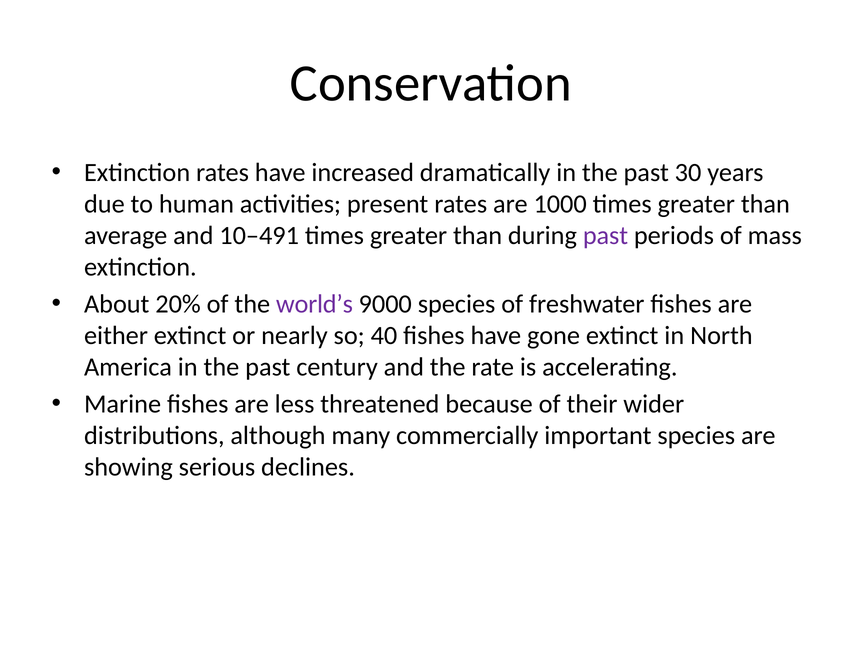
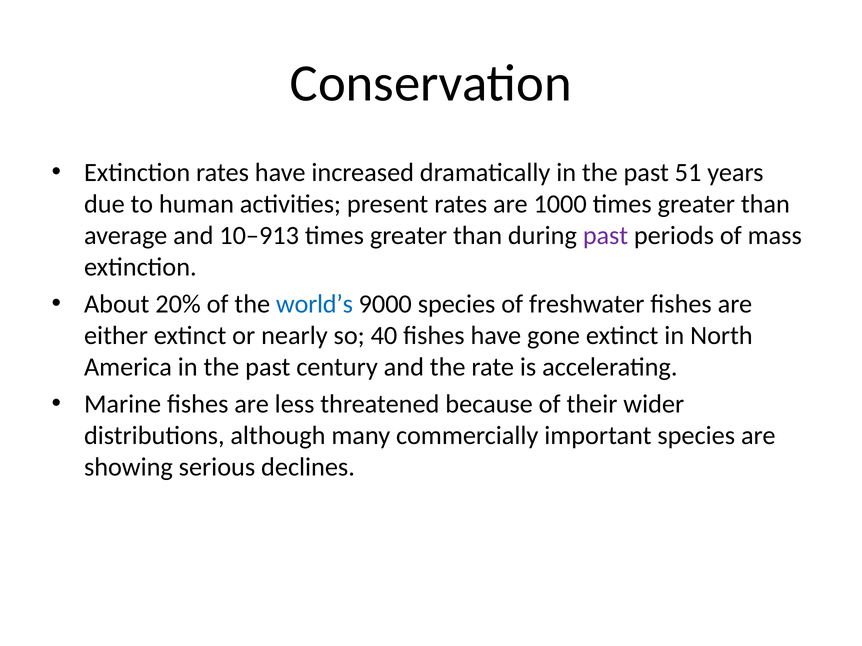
30: 30 -> 51
10–491: 10–491 -> 10–913
world’s colour: purple -> blue
